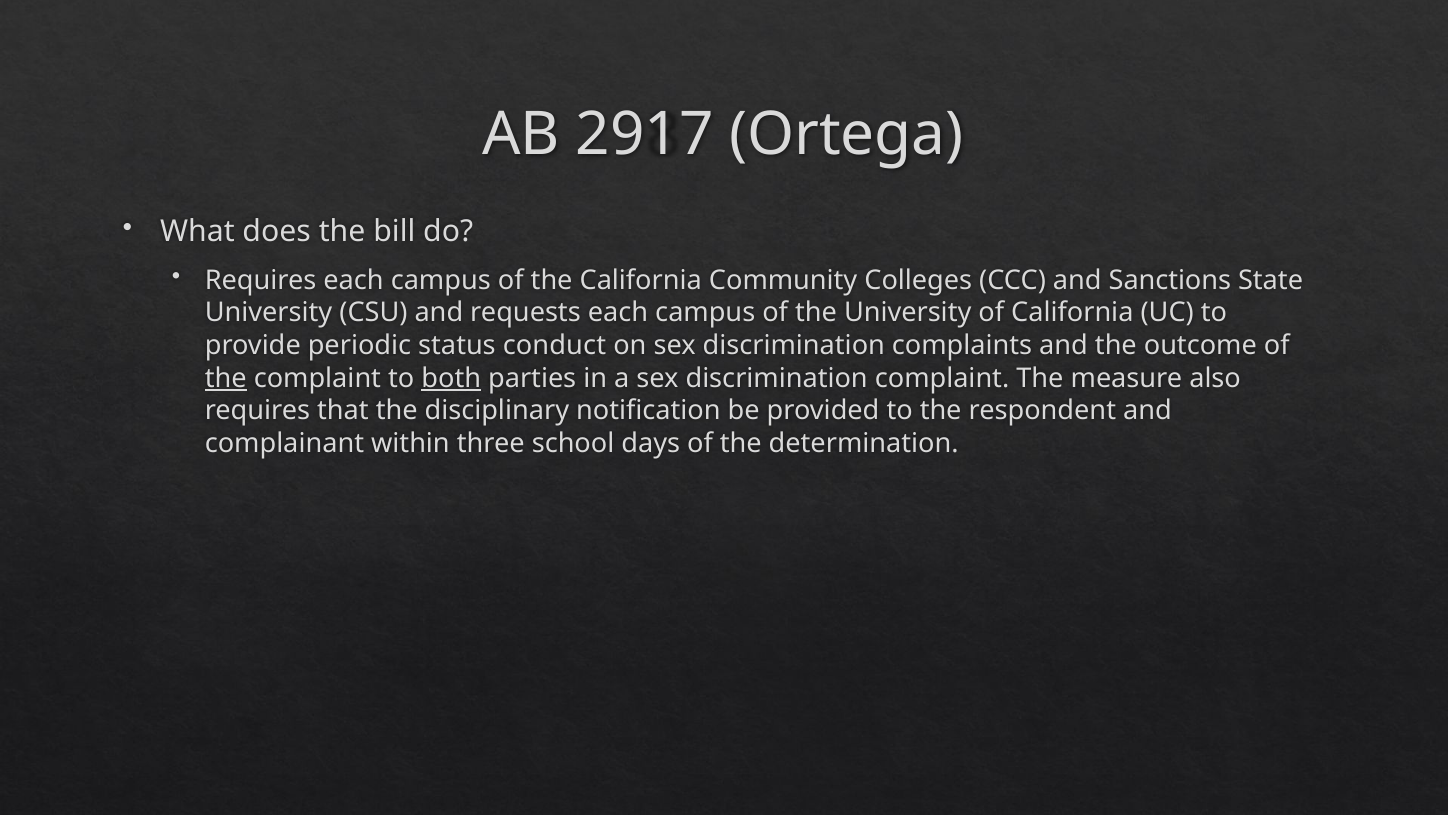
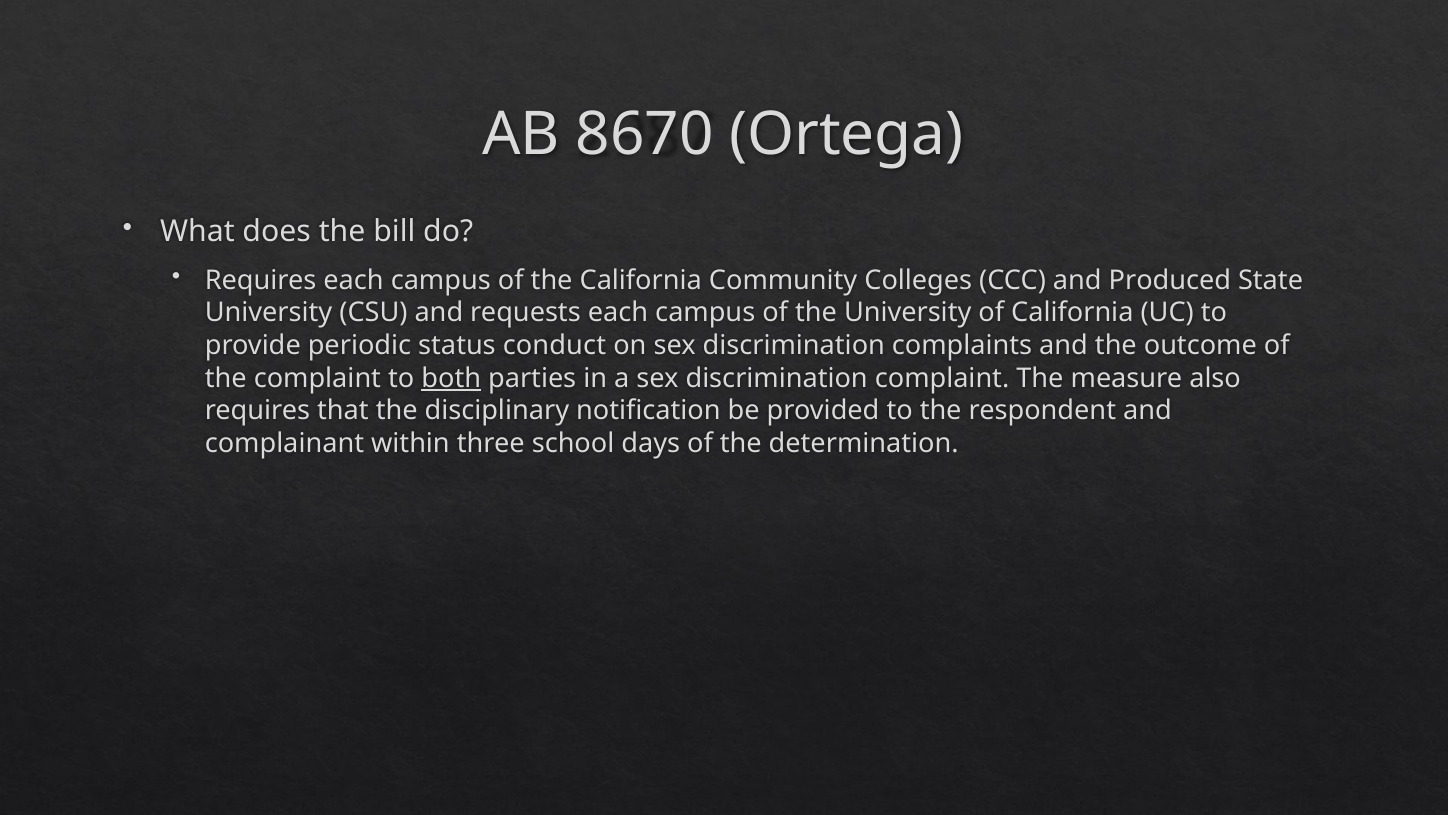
2917: 2917 -> 8670
Sanctions: Sanctions -> Produced
the at (226, 378) underline: present -> none
